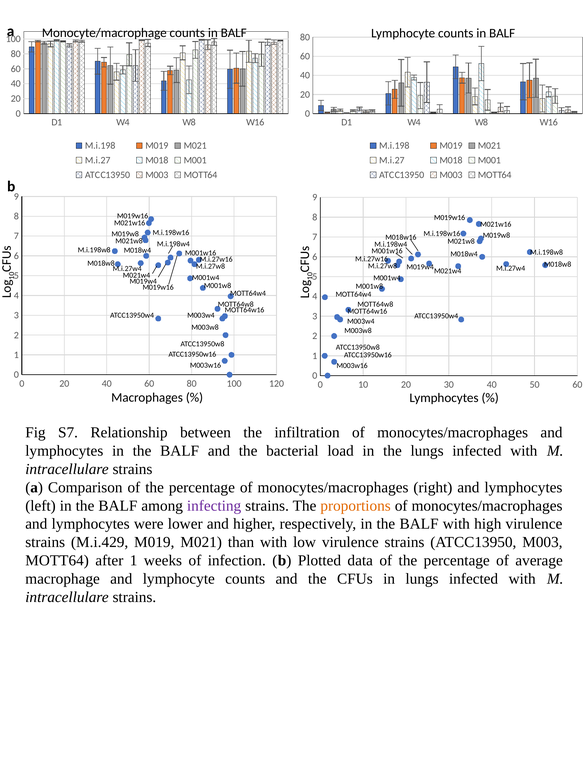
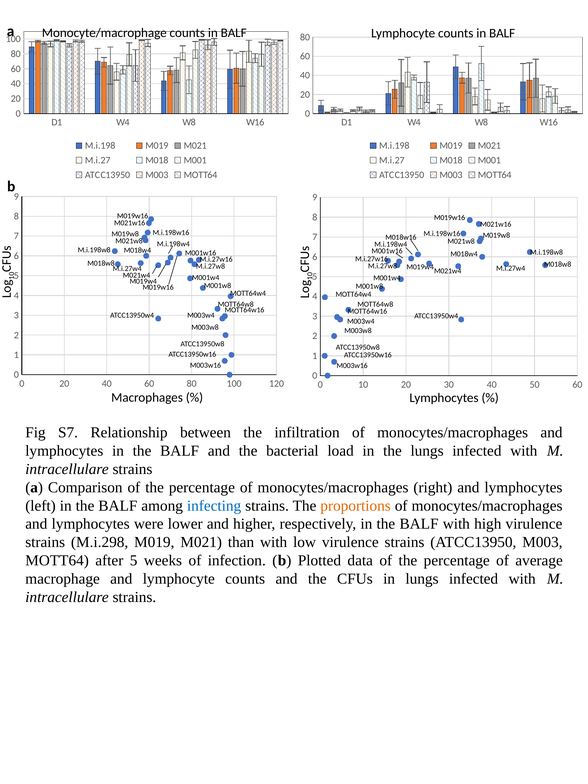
infecting colour: purple -> blue
M.i.429: M.i.429 -> M.i.298
after 1: 1 -> 5
